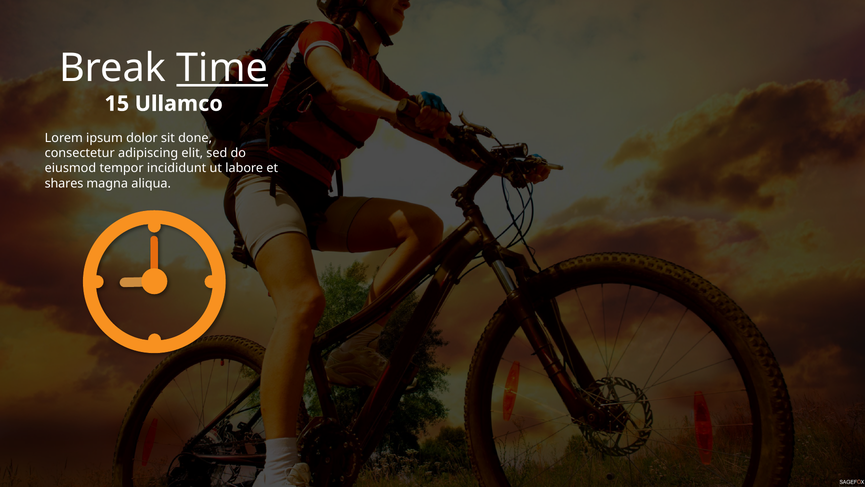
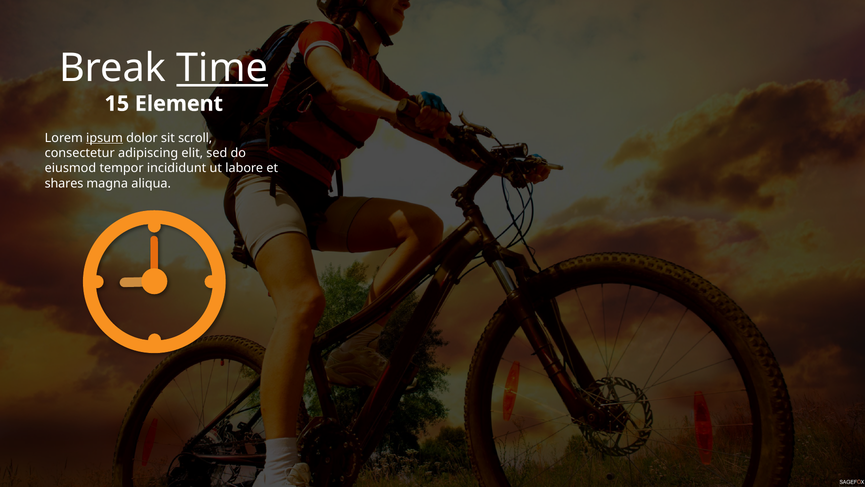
Ullamco: Ullamco -> Element
ipsum underline: none -> present
done: done -> scroll
